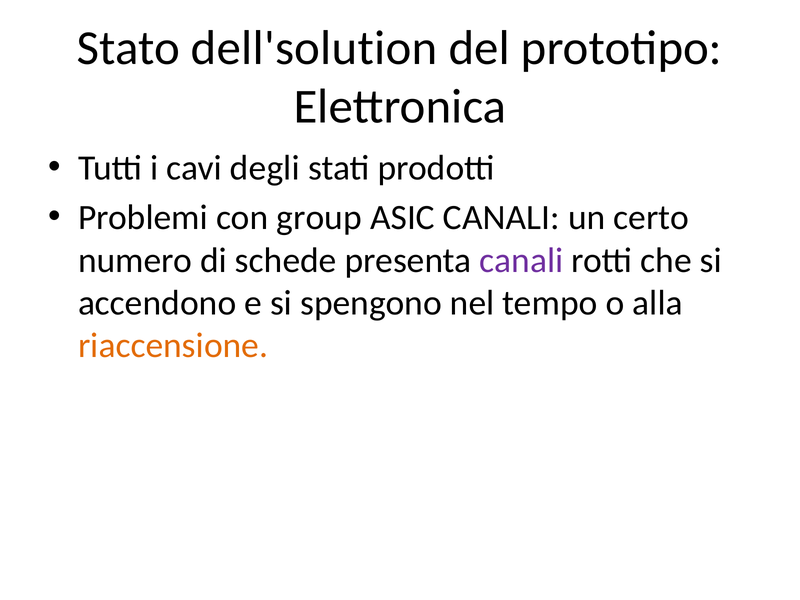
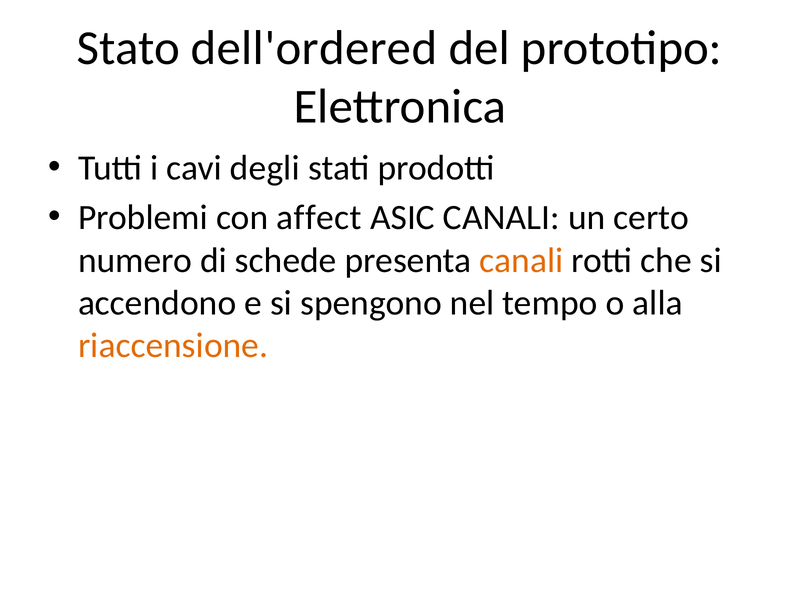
dell'solution: dell'solution -> dell'ordered
group: group -> affect
canali at (521, 260) colour: purple -> orange
